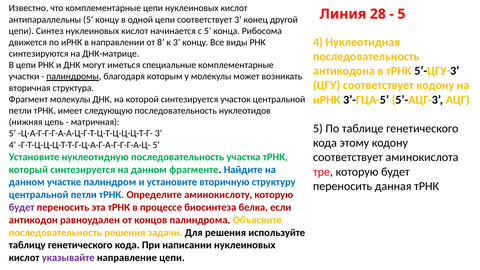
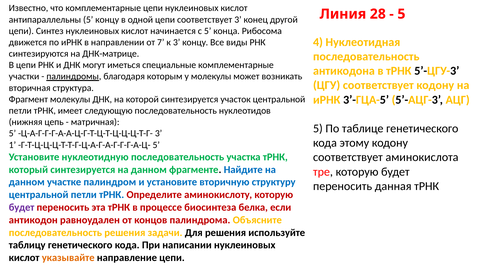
8: 8 -> 7
4 at (12, 145): 4 -> 1
указывайте colour: purple -> orange
